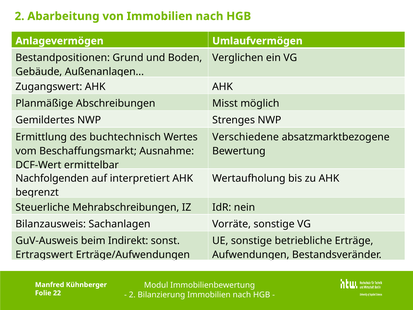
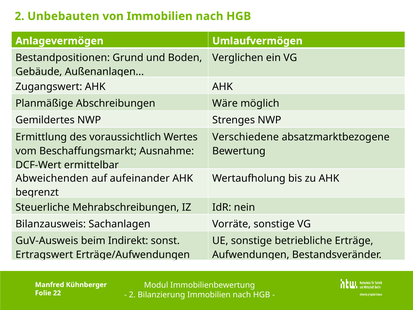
Abarbeitung: Abarbeitung -> Unbebauten
Misst: Misst -> Wäre
buchtechnisch: buchtechnisch -> voraussichtlich
Nachfolgenden: Nachfolgenden -> Abweichenden
interpretiert: interpretiert -> aufeinander
